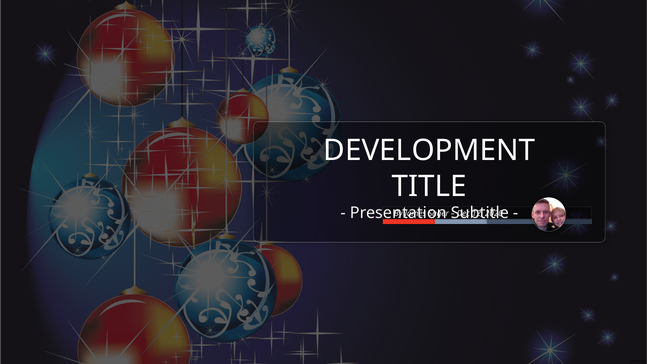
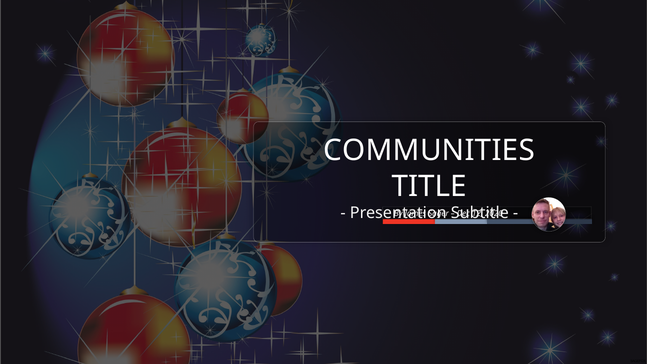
DEVELOPMENT: DEVELOPMENT -> COMMUNITIES
